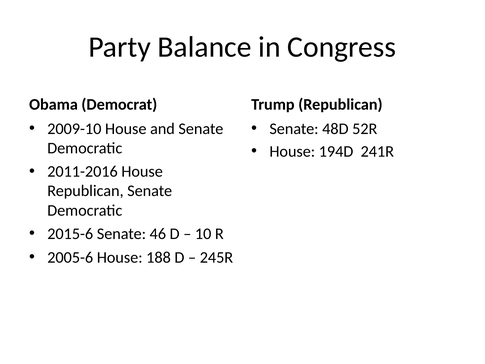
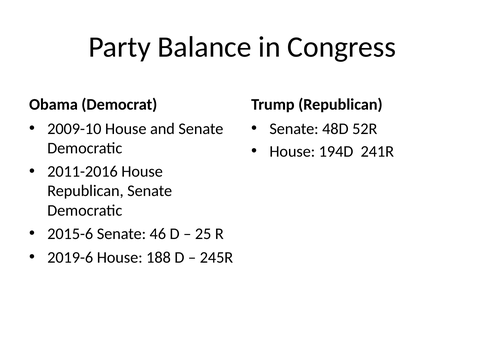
10: 10 -> 25
2005-6: 2005-6 -> 2019-6
